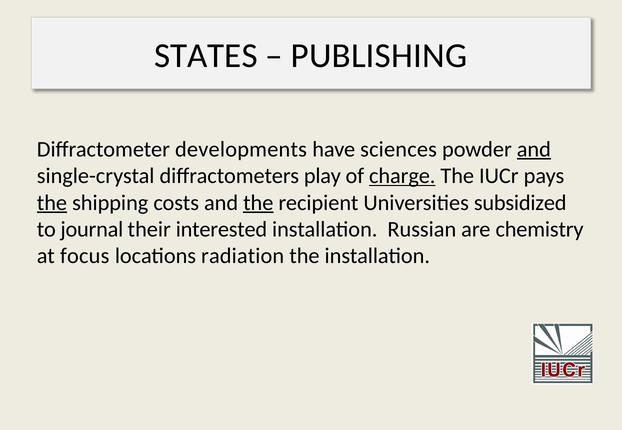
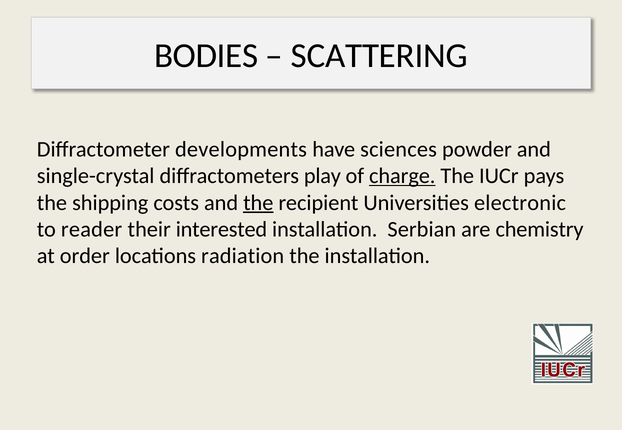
STATES: STATES -> BODIES
PUBLISHING: PUBLISHING -> SCATTERING
and at (534, 149) underline: present -> none
the at (52, 203) underline: present -> none
subsidized: subsidized -> electronic
journal: journal -> reader
Russian: Russian -> Serbian
focus: focus -> order
